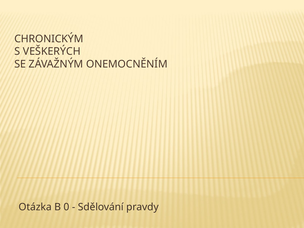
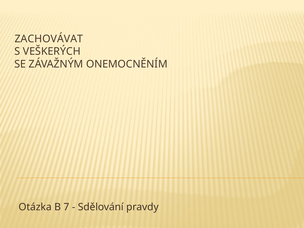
CHRONICKÝM: CHRONICKÝM -> ZACHOVÁVAT
0: 0 -> 7
